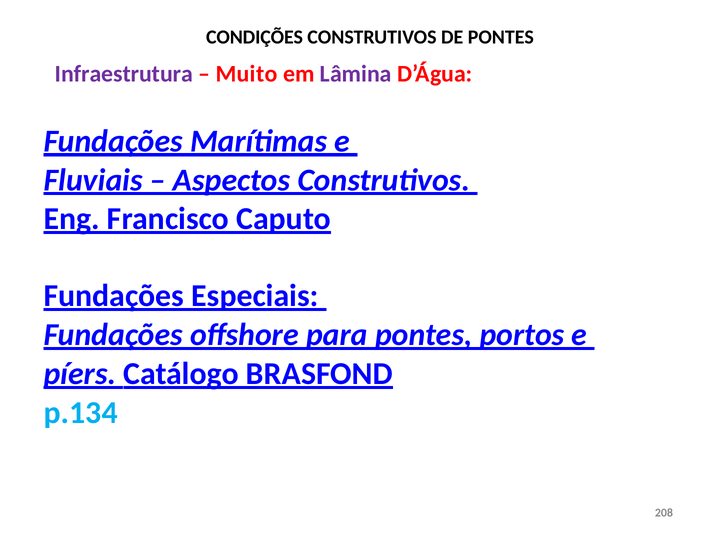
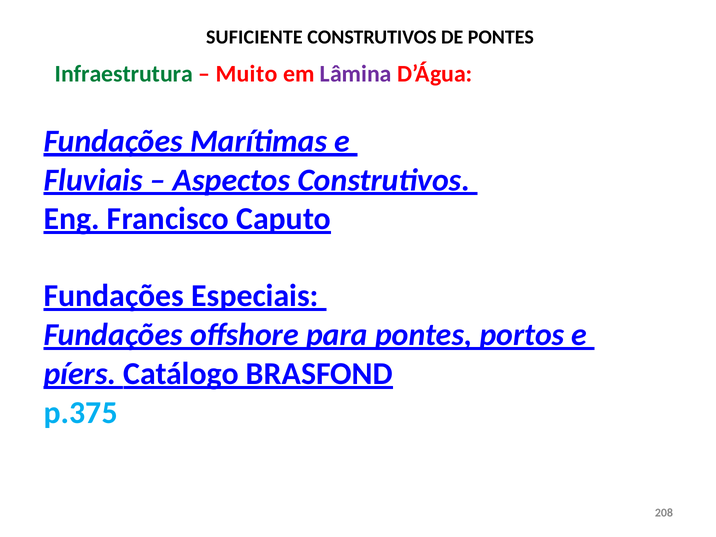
CONDIÇÕES: CONDIÇÕES -> SUFICIENTE
Infraestrutura colour: purple -> green
p.134: p.134 -> p.375
